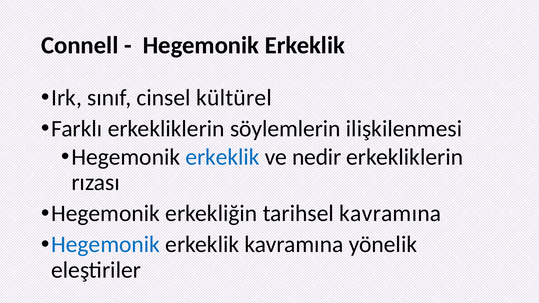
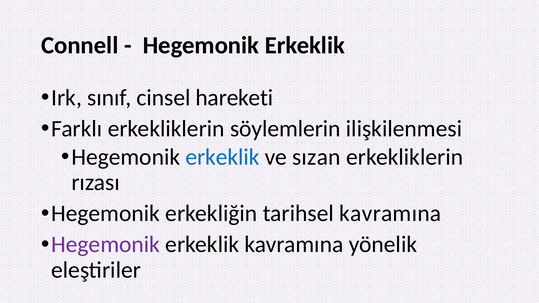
kültürel: kültürel -> hareketi
nedir: nedir -> sızan
Hegemonik at (106, 245) colour: blue -> purple
